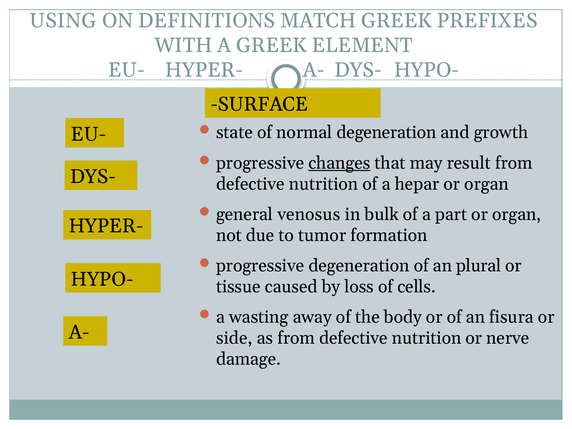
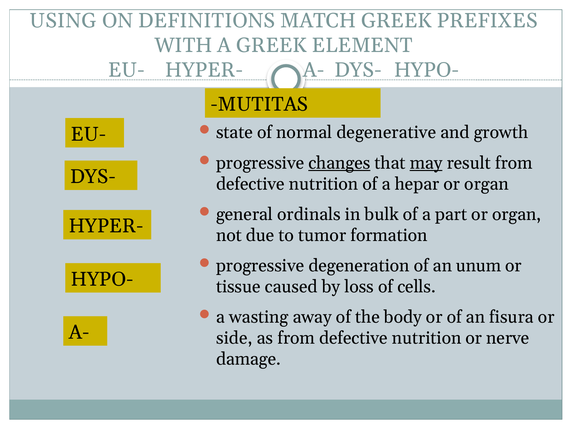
SURFACE: SURFACE -> MUTITAS
normal degeneration: degeneration -> degenerative
may underline: none -> present
venosus: venosus -> ordinals
plural: plural -> unum
